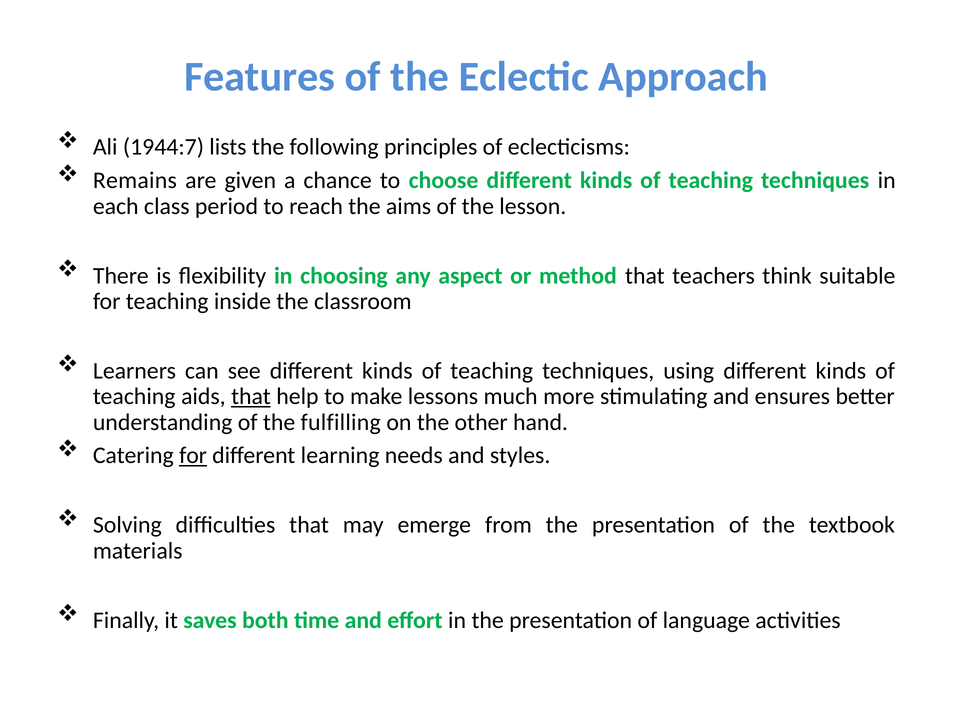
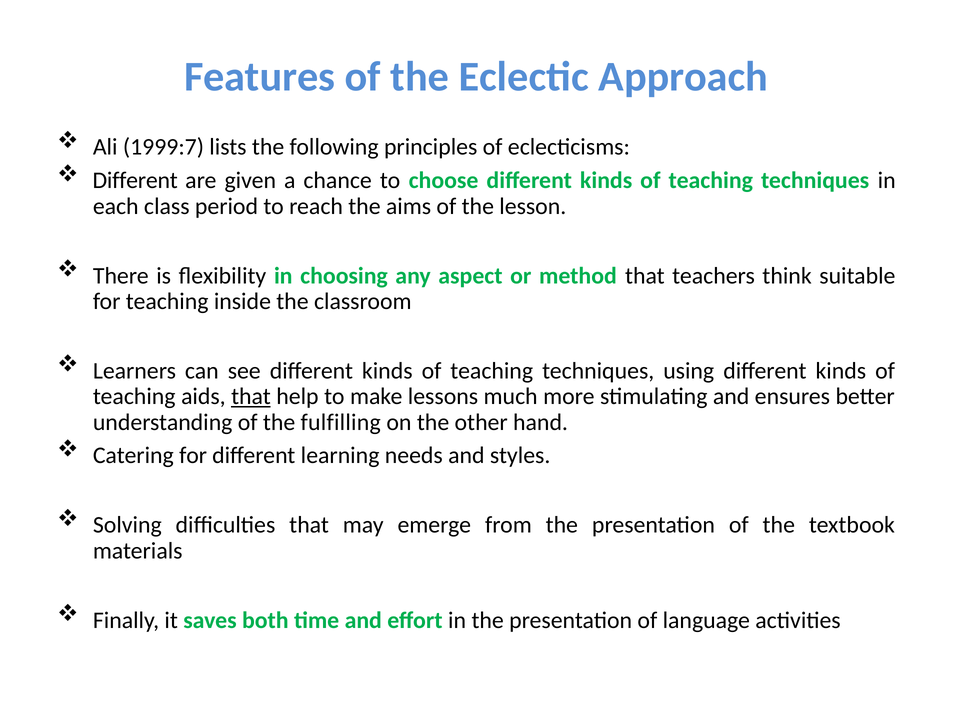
1944:7: 1944:7 -> 1999:7
Remains at (135, 181): Remains -> Different
for at (193, 456) underline: present -> none
